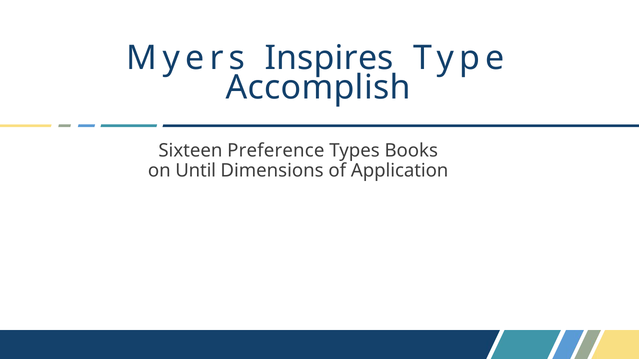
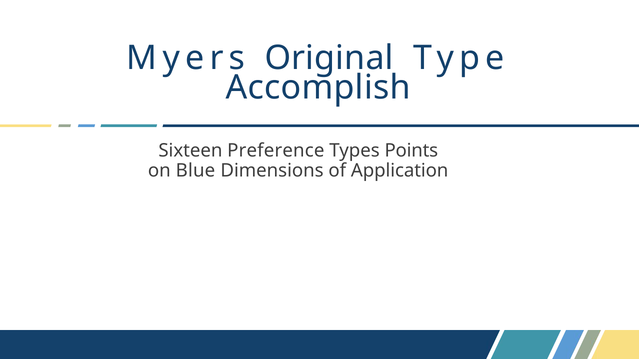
Inspires: Inspires -> Original
Books: Books -> Points
Until: Until -> Blue
